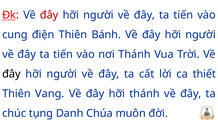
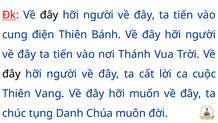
đây at (49, 15) colour: red -> black
thiết: thiết -> cuộc
hỡi thánh: thánh -> muốn
